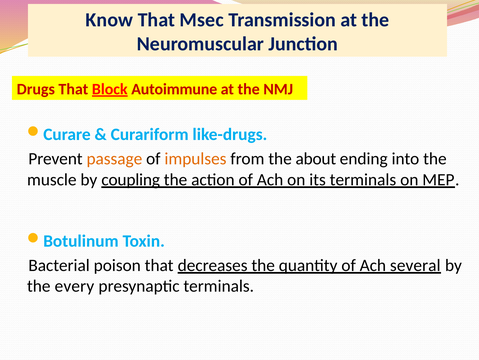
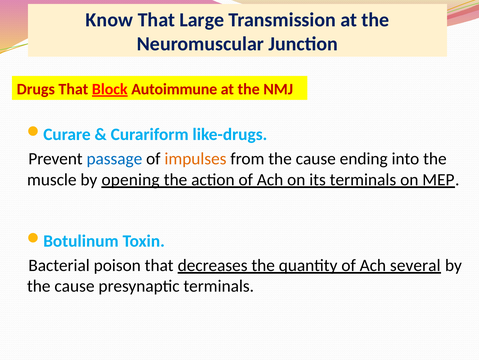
Msec: Msec -> Large
passage colour: orange -> blue
from the about: about -> cause
coupling: coupling -> opening
every at (74, 286): every -> cause
